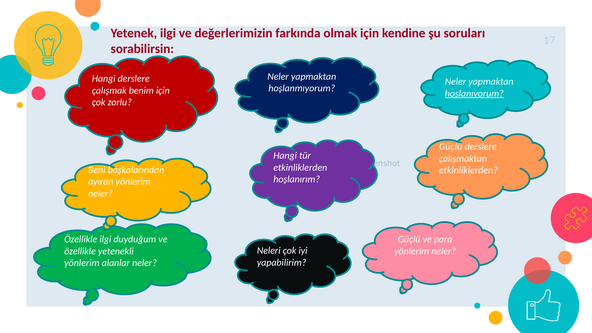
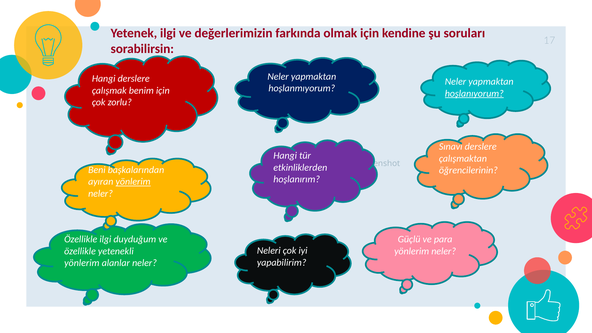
Güçlü at (451, 147): Güçlü -> Sınavı
etkinliklerden at (468, 170): etkinliklerden -> öğrencilerinin
yönlerim at (133, 182) underline: none -> present
